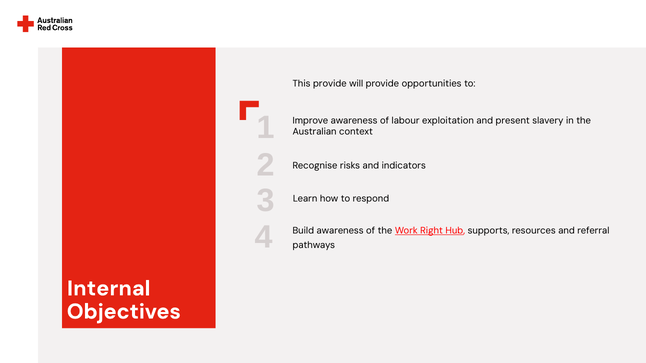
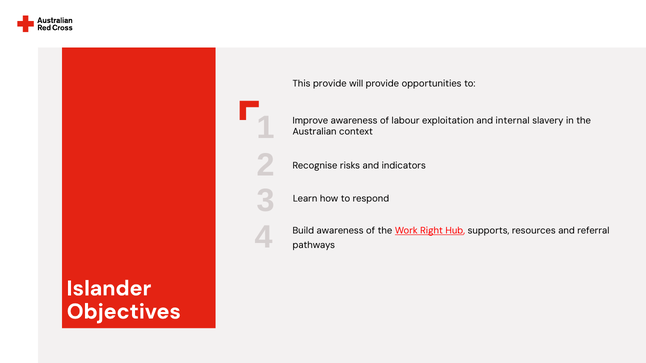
present: present -> internal
Internal: Internal -> Islander
